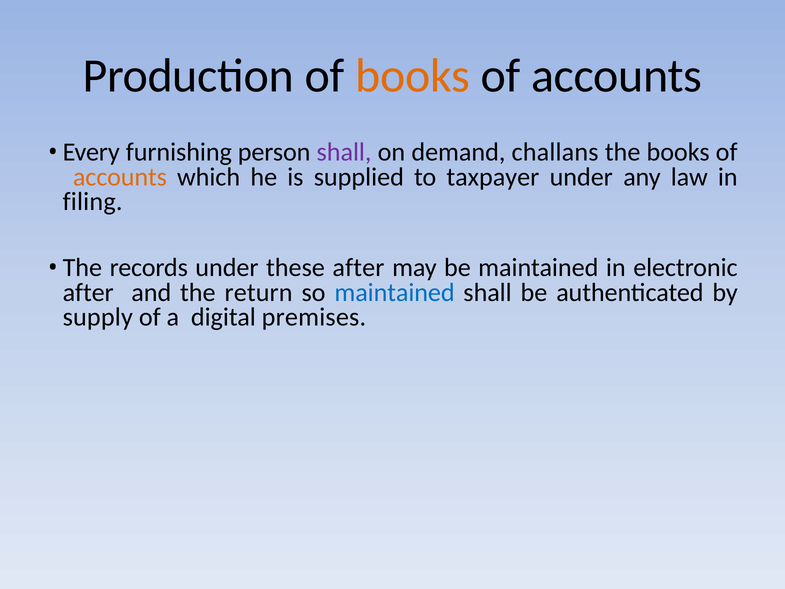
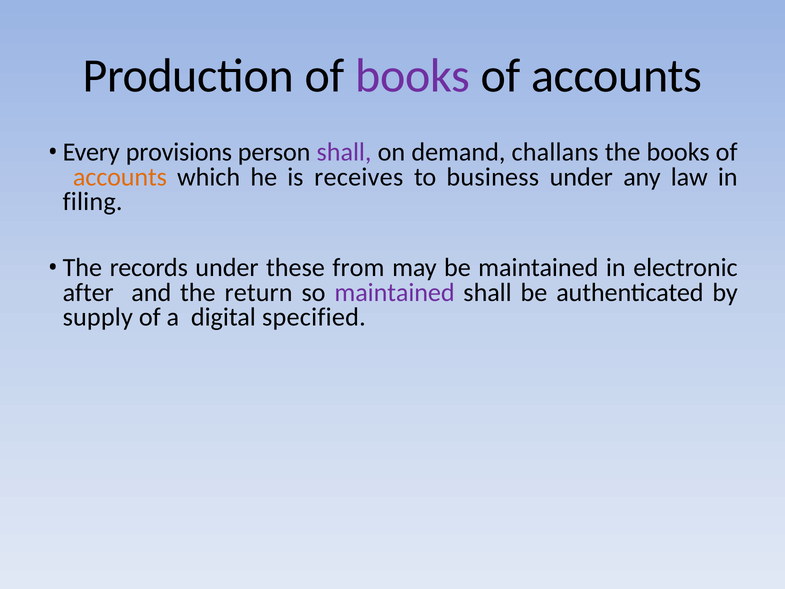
books at (413, 76) colour: orange -> purple
furnishing: furnishing -> provisions
supplied: supplied -> receives
taxpayer: taxpayer -> business
these after: after -> from
maintained at (395, 292) colour: blue -> purple
premises: premises -> specified
